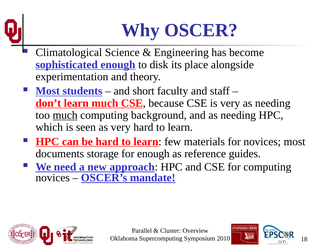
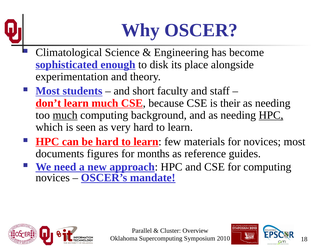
is very: very -> their
HPC at (271, 115) underline: none -> present
storage: storage -> figures
for enough: enough -> months
